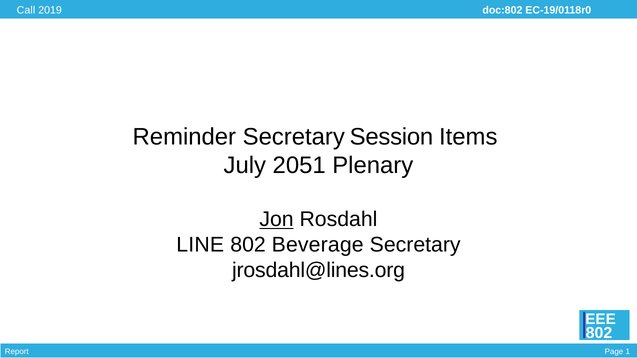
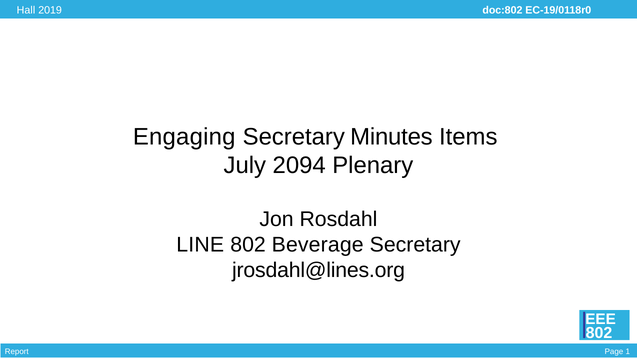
Call: Call -> Hall
Reminder: Reminder -> Engaging
Session: Session -> Minutes
2051: 2051 -> 2094
Jon underline: present -> none
